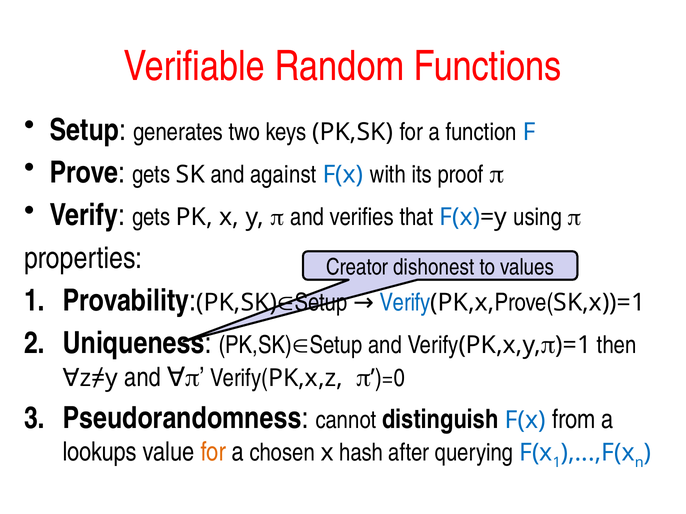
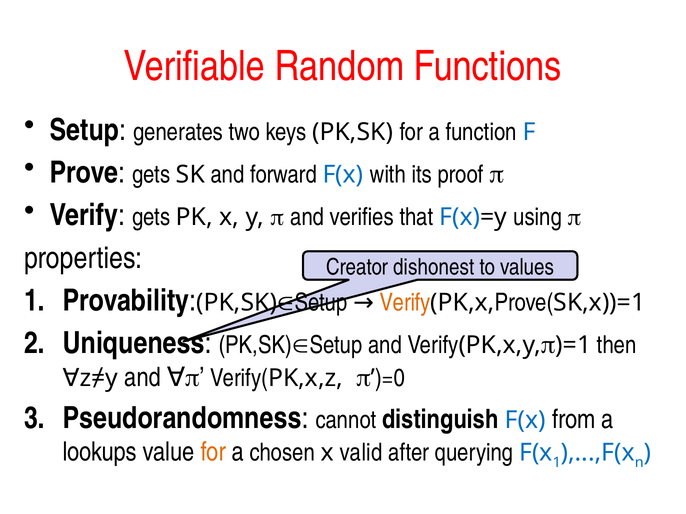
against: against -> forward
Verify at (405, 303) colour: blue -> orange
hash: hash -> valid
